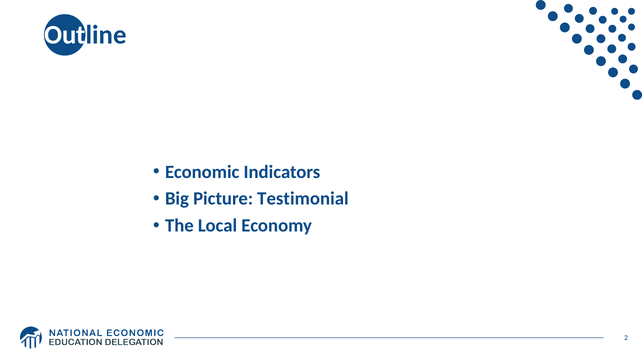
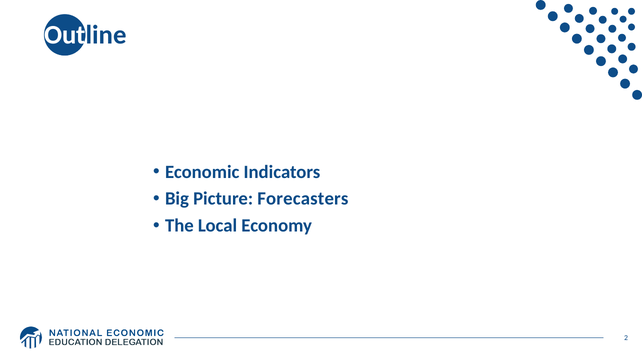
Testimonial: Testimonial -> Forecasters
